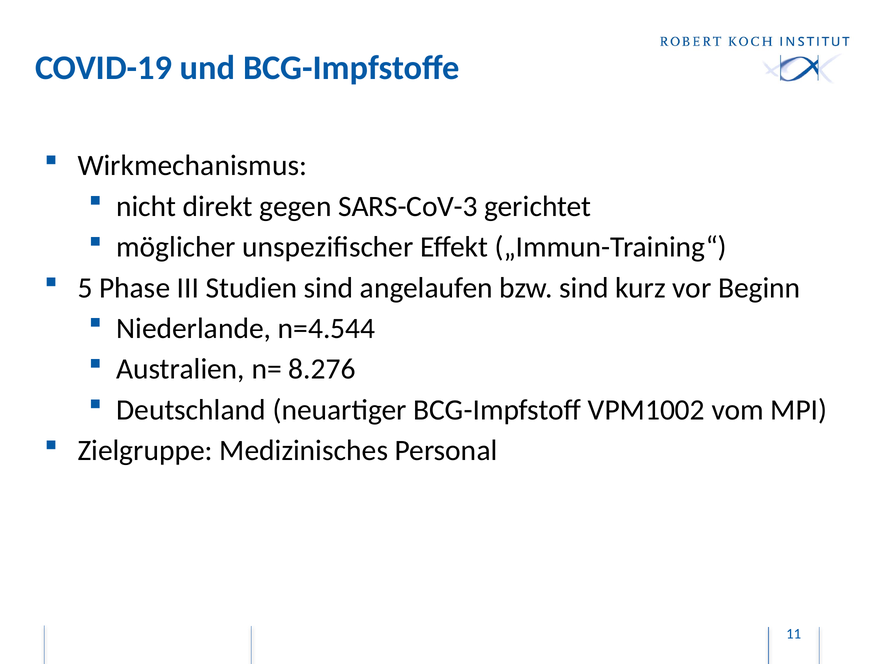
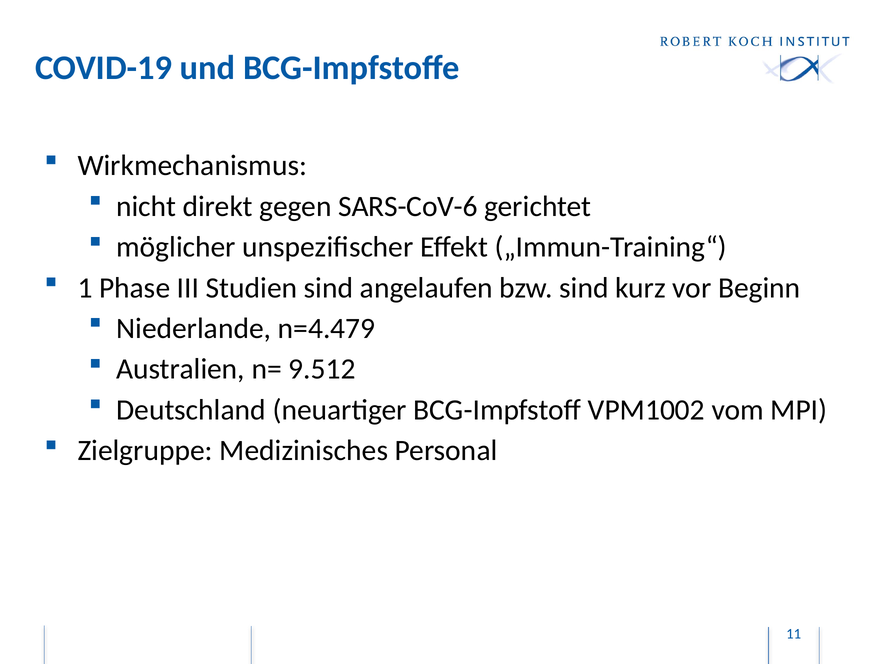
SARS-CoV-3: SARS-CoV-3 -> SARS-CoV-6
5: 5 -> 1
n=4.544: n=4.544 -> n=4.479
8.276: 8.276 -> 9.512
